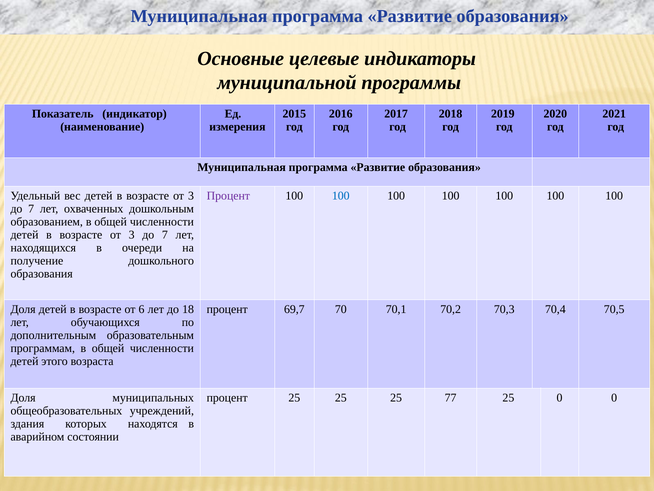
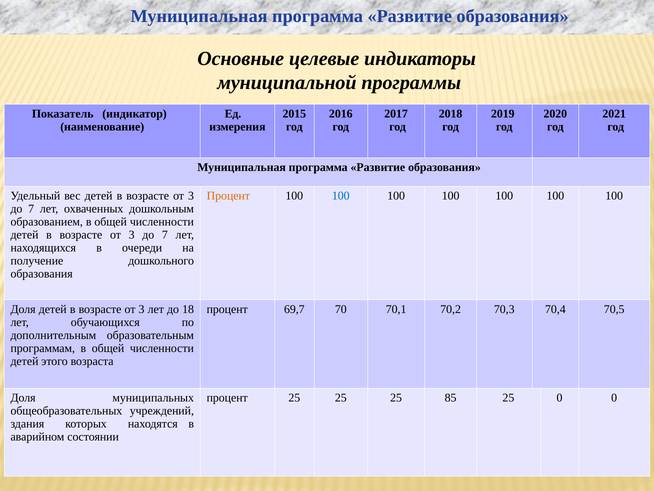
Процент at (228, 196) colour: purple -> orange
6 at (142, 309): 6 -> 3
77: 77 -> 85
